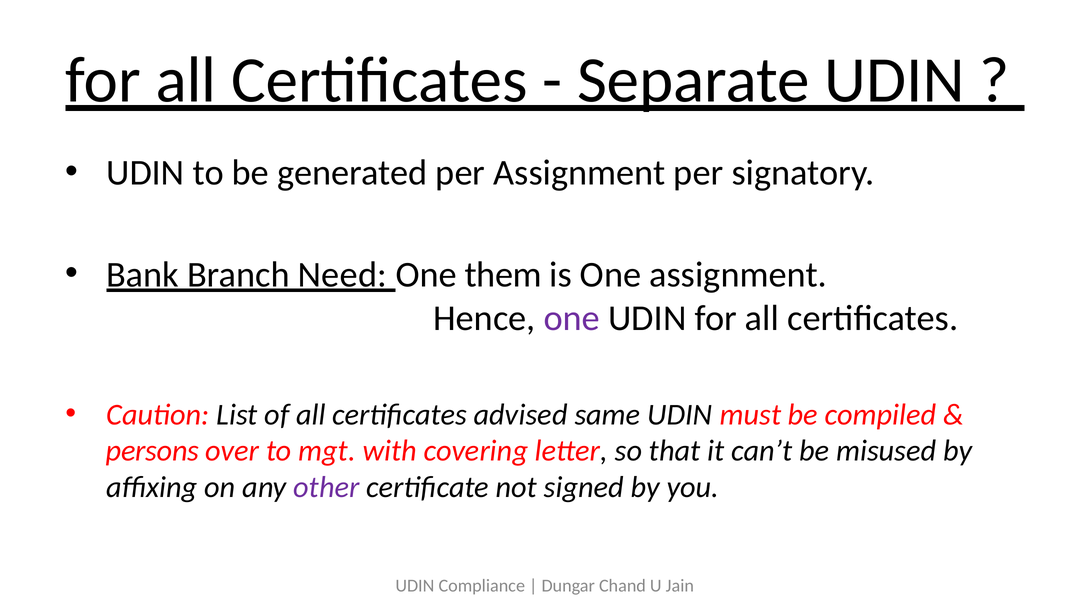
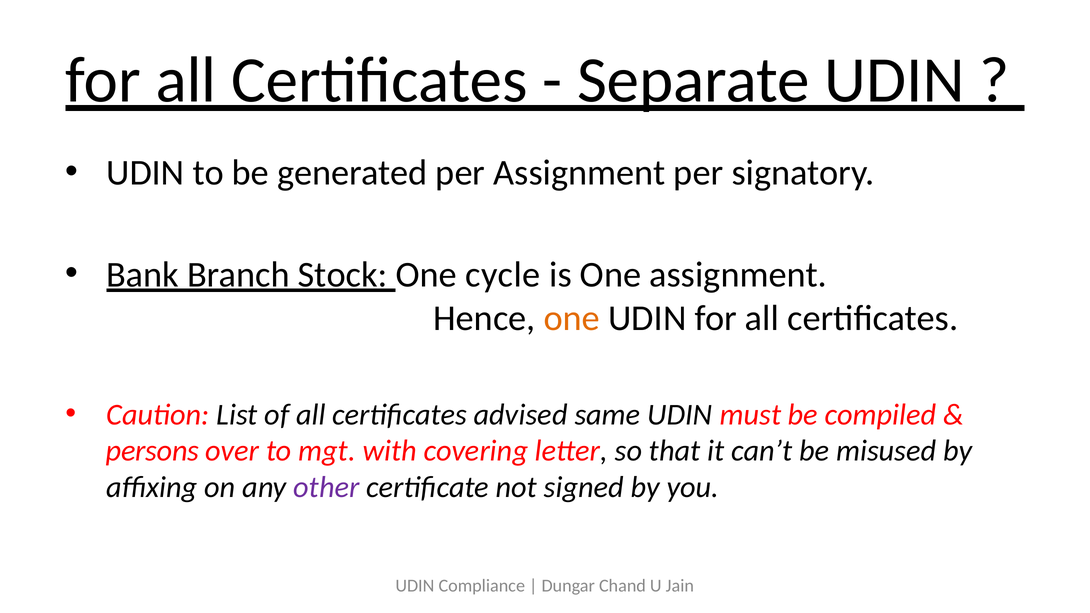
Need: Need -> Stock
them: them -> cycle
one at (572, 318) colour: purple -> orange
